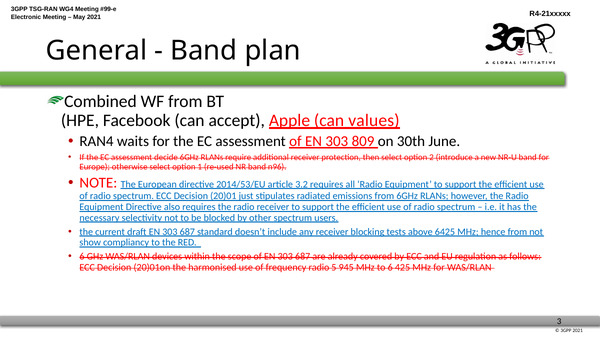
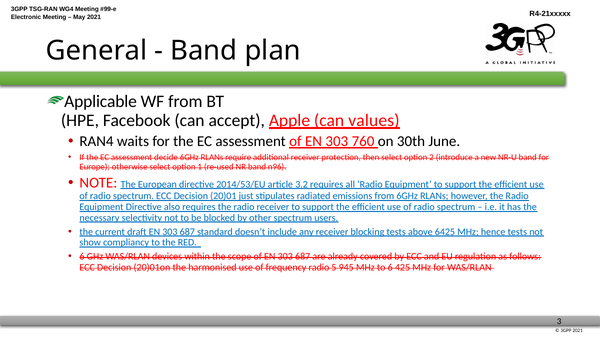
Combined: Combined -> Applicable
809: 809 -> 760
hence from: from -> tests
